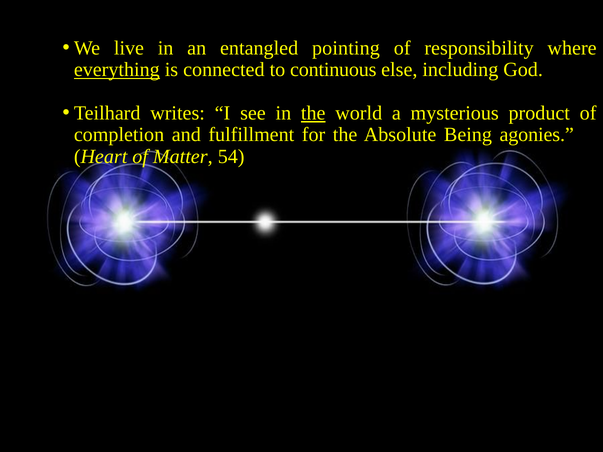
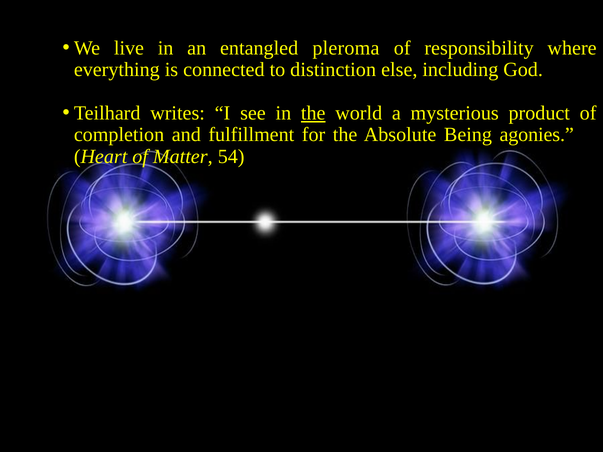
pointing: pointing -> pleroma
everything underline: present -> none
continuous: continuous -> distinction
